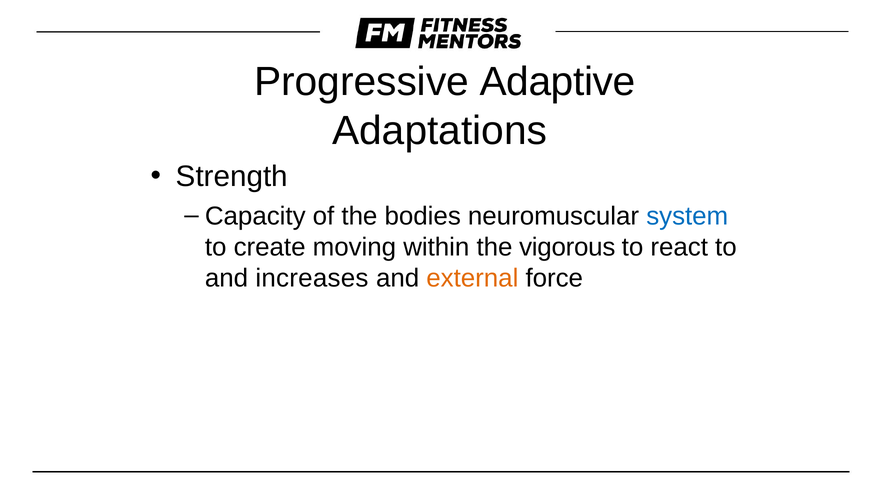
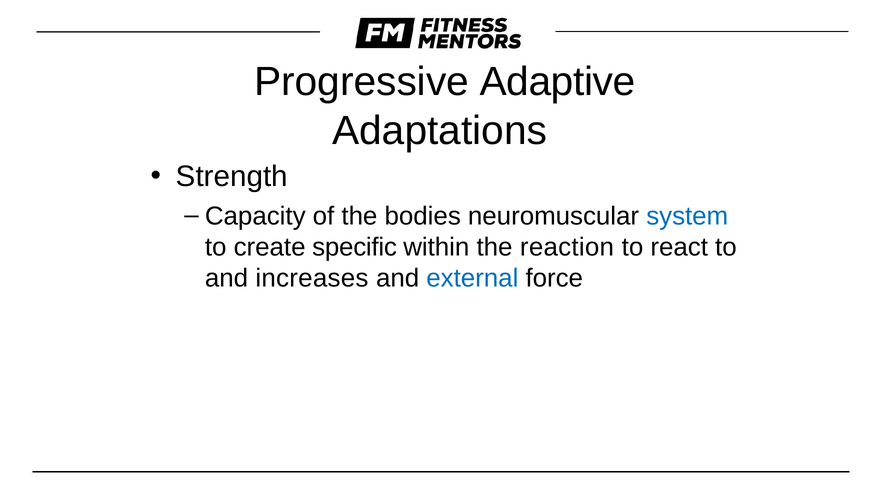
moving: moving -> specific
vigorous: vigorous -> reaction
external colour: orange -> blue
